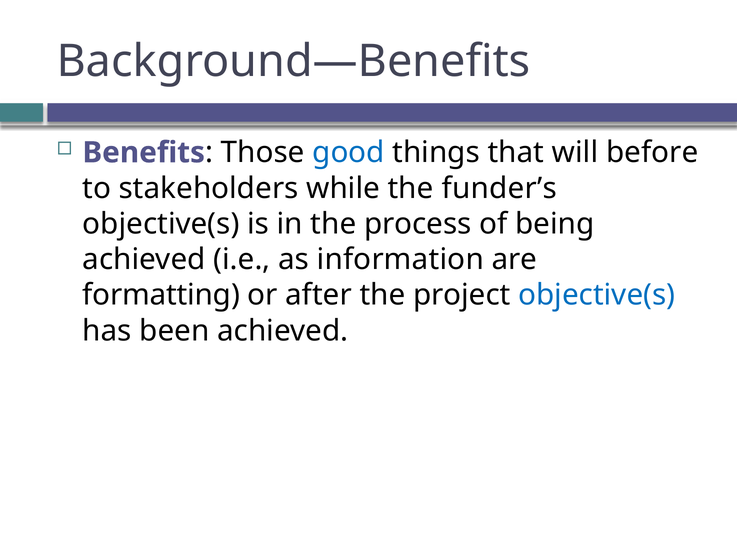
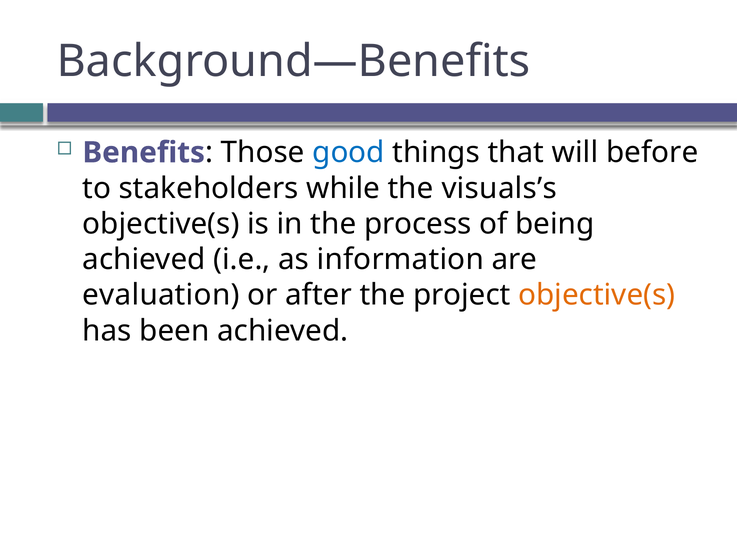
funder’s: funder’s -> visuals’s
formatting: formatting -> evaluation
objective(s at (597, 295) colour: blue -> orange
